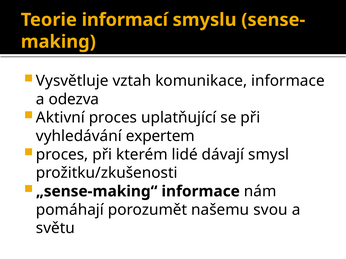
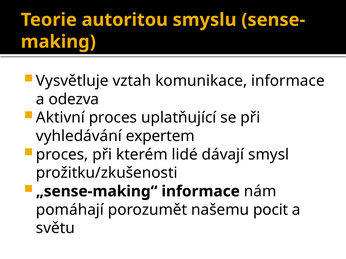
informací: informací -> autoritou
svou: svou -> pocit
